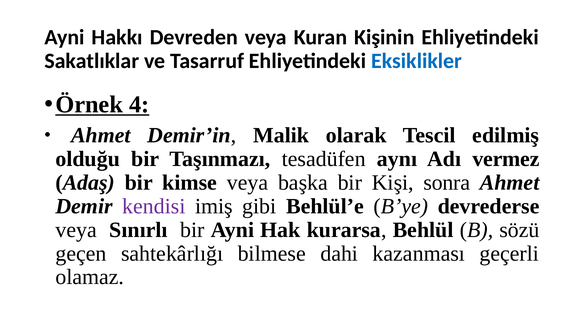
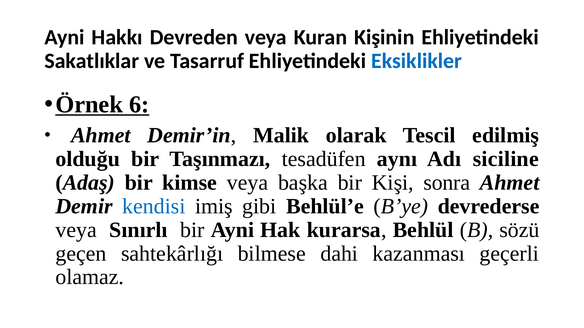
4: 4 -> 6
vermez: vermez -> siciline
kendisi colour: purple -> blue
